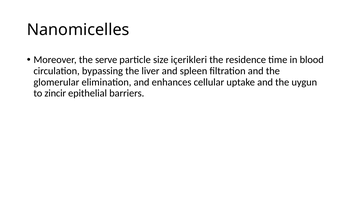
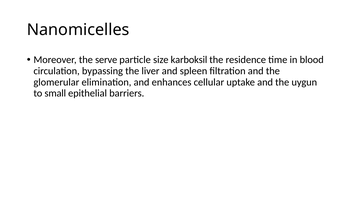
içerikleri: içerikleri -> karboksil
zincir: zincir -> small
